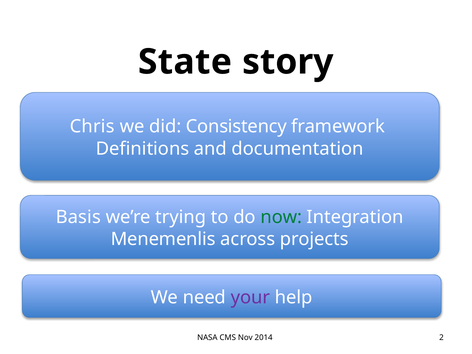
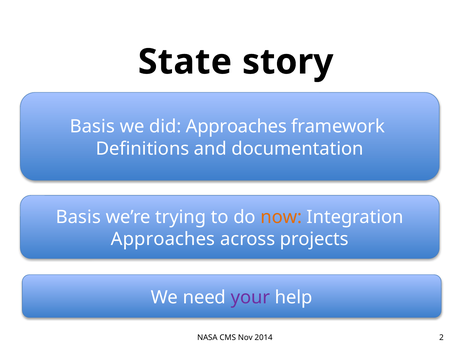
Chris at (92, 127): Chris -> Basis
did Consistency: Consistency -> Approaches
now colour: green -> orange
Menemenlis at (163, 239): Menemenlis -> Approaches
